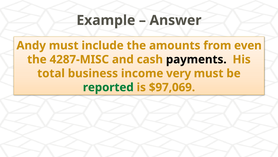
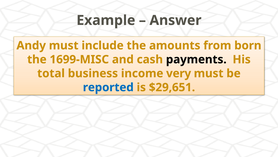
even: even -> born
4287-MISC: 4287-MISC -> 1699-MISC
reported colour: green -> blue
$97,069: $97,069 -> $29,651
